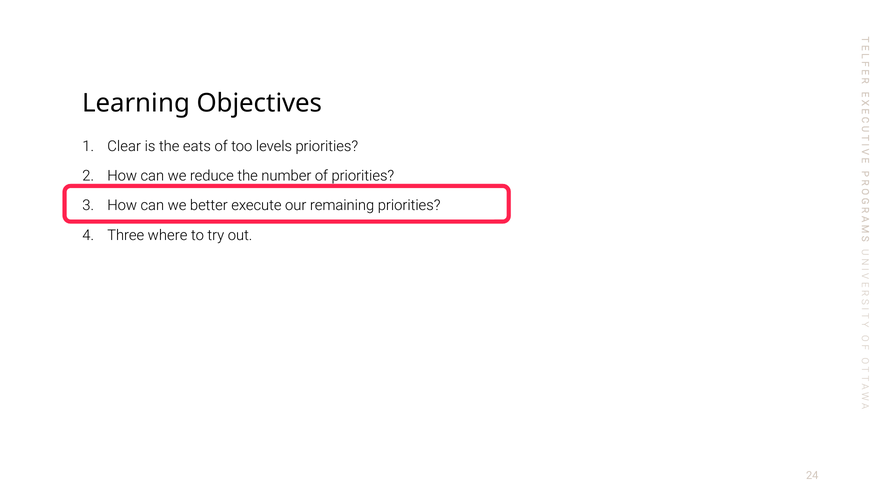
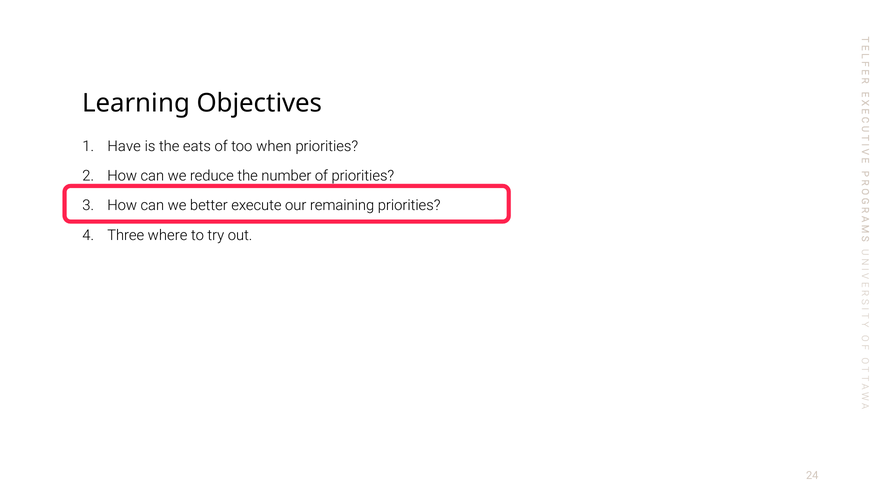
Clear: Clear -> Have
levels: levels -> when
